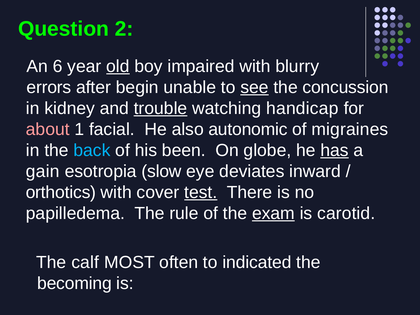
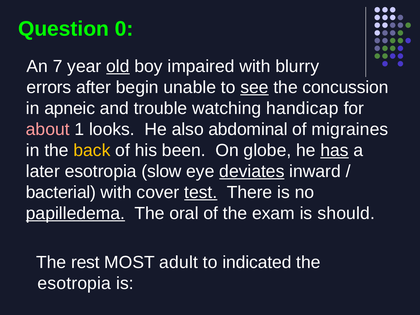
2: 2 -> 0
6: 6 -> 7
kidney: kidney -> apneic
trouble underline: present -> none
facial: facial -> looks
autonomic: autonomic -> abdominal
back colour: light blue -> yellow
gain: gain -> later
deviates underline: none -> present
orthotics: orthotics -> bacterial
papilledema underline: none -> present
rule: rule -> oral
exam underline: present -> none
carotid: carotid -> should
calf: calf -> rest
often: often -> adult
becoming at (74, 283): becoming -> esotropia
